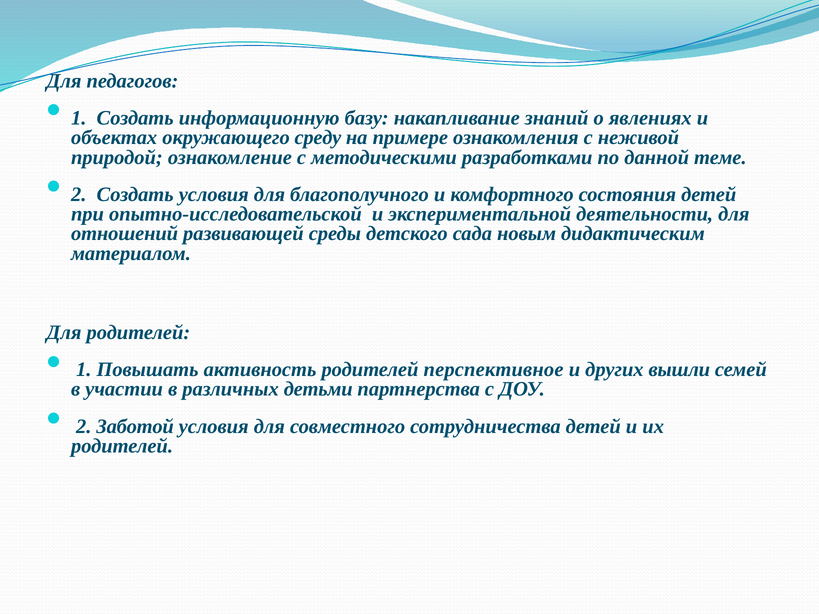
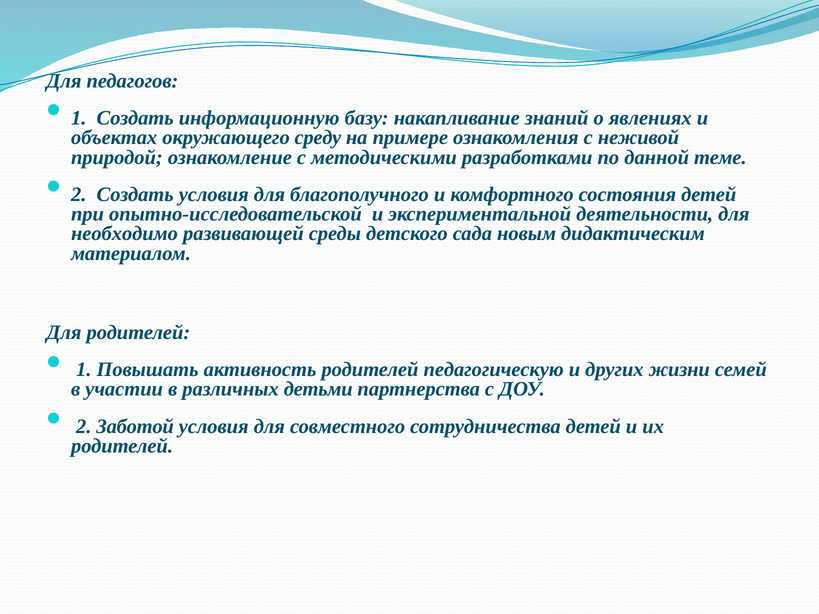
отношений: отношений -> необходимо
перспективное: перспективное -> педагогическую
вышли: вышли -> жизни
